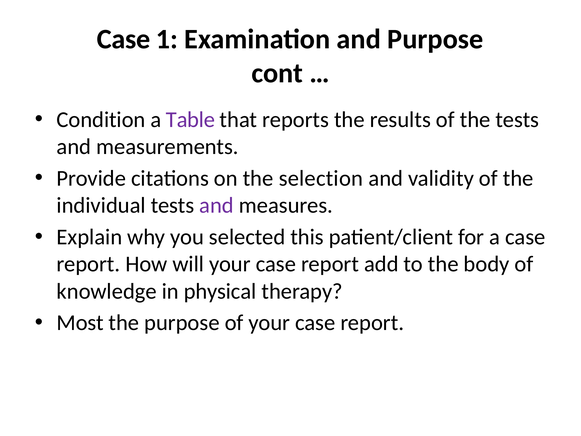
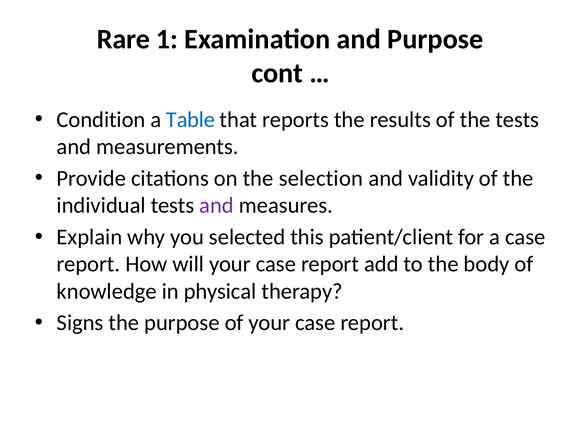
Case at (123, 39): Case -> Rare
Table colour: purple -> blue
Most: Most -> Signs
